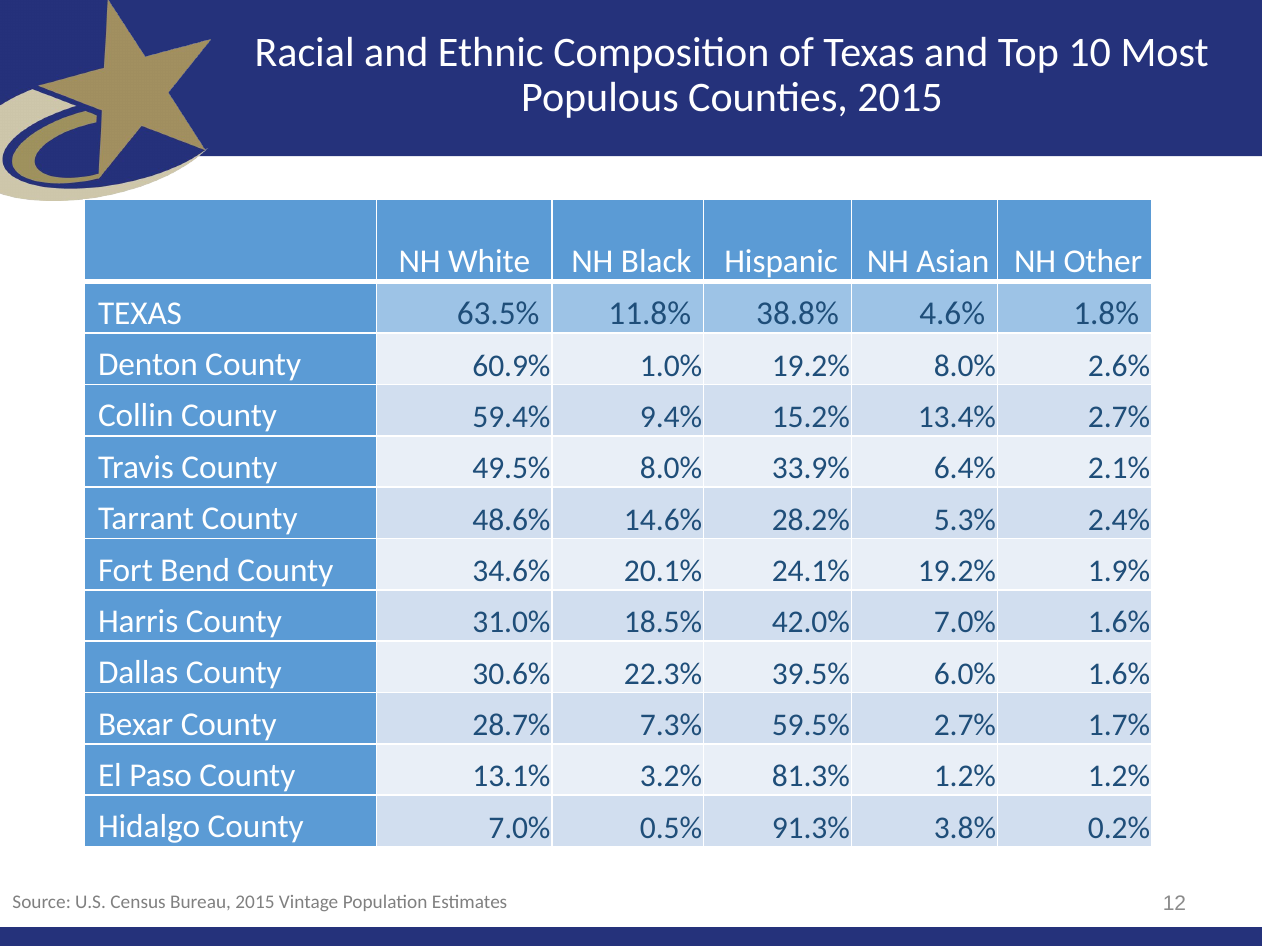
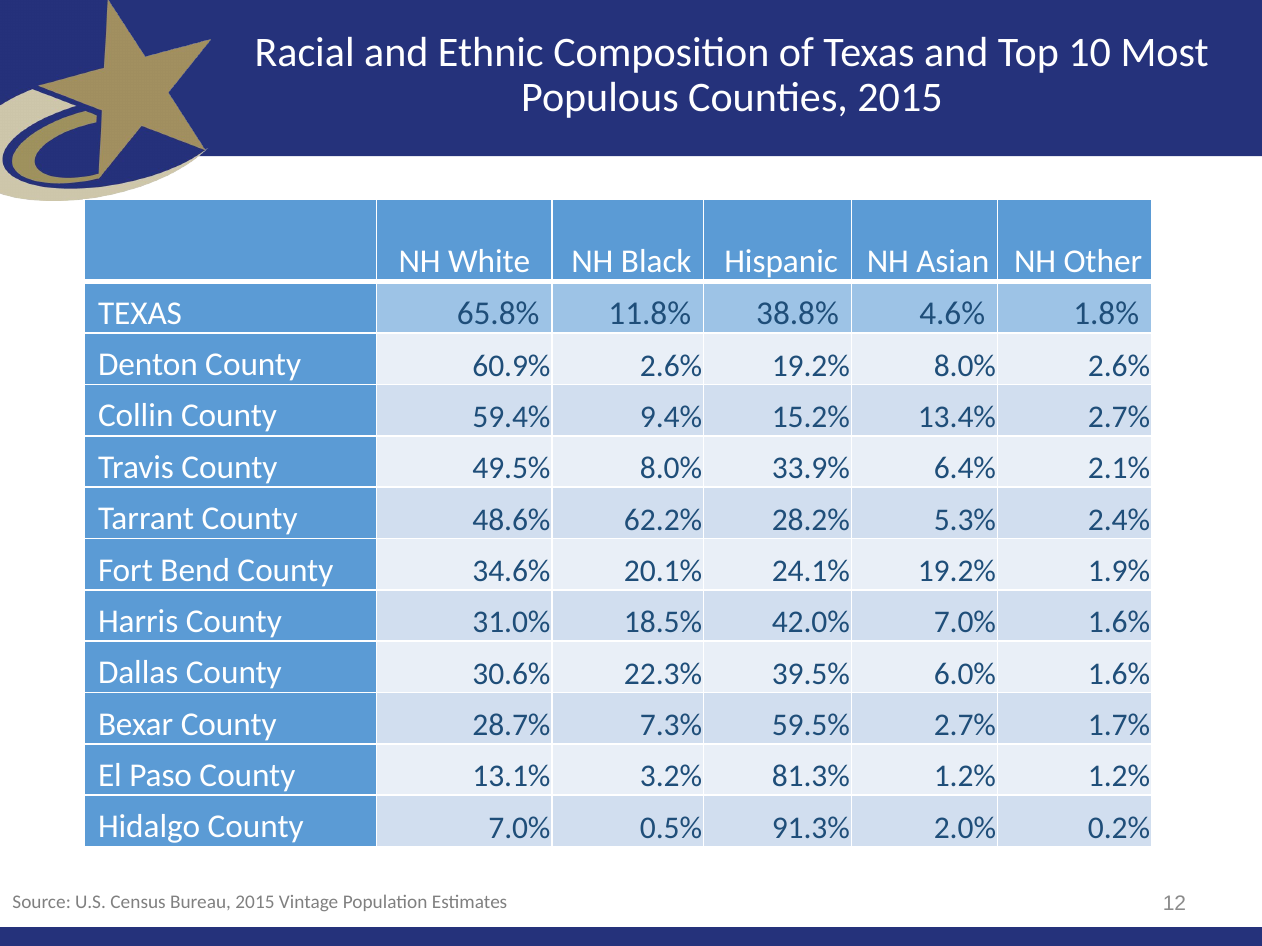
63.5%: 63.5% -> 65.8%
60.9% 1.0%: 1.0% -> 2.6%
14.6%: 14.6% -> 62.2%
3.8%: 3.8% -> 2.0%
